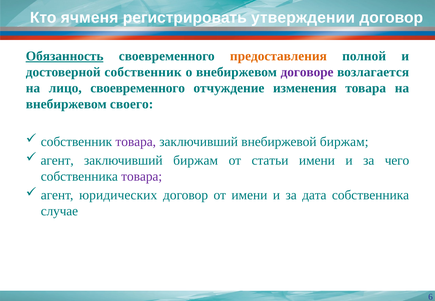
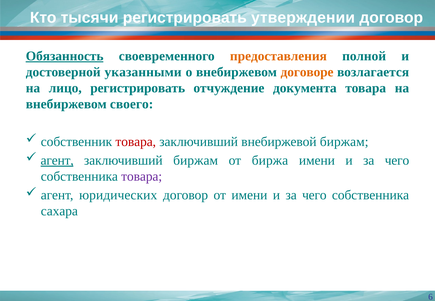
ячменя: ячменя -> тысячи
достоверной собственник: собственник -> указанными
договоре colour: purple -> orange
лицо своевременного: своевременного -> регистрировать
изменения: изменения -> документа
товара at (136, 142) colour: purple -> red
агент at (57, 160) underline: none -> present
статьи: статьи -> биржа
дата at (314, 195): дата -> чего
случае: случае -> сахара
